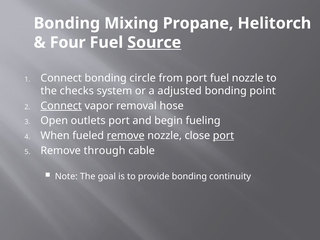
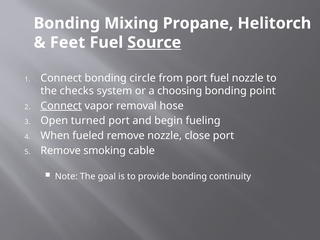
Four: Four -> Feet
adjusted: adjusted -> choosing
outlets: outlets -> turned
remove at (126, 136) underline: present -> none
port at (223, 136) underline: present -> none
through: through -> smoking
